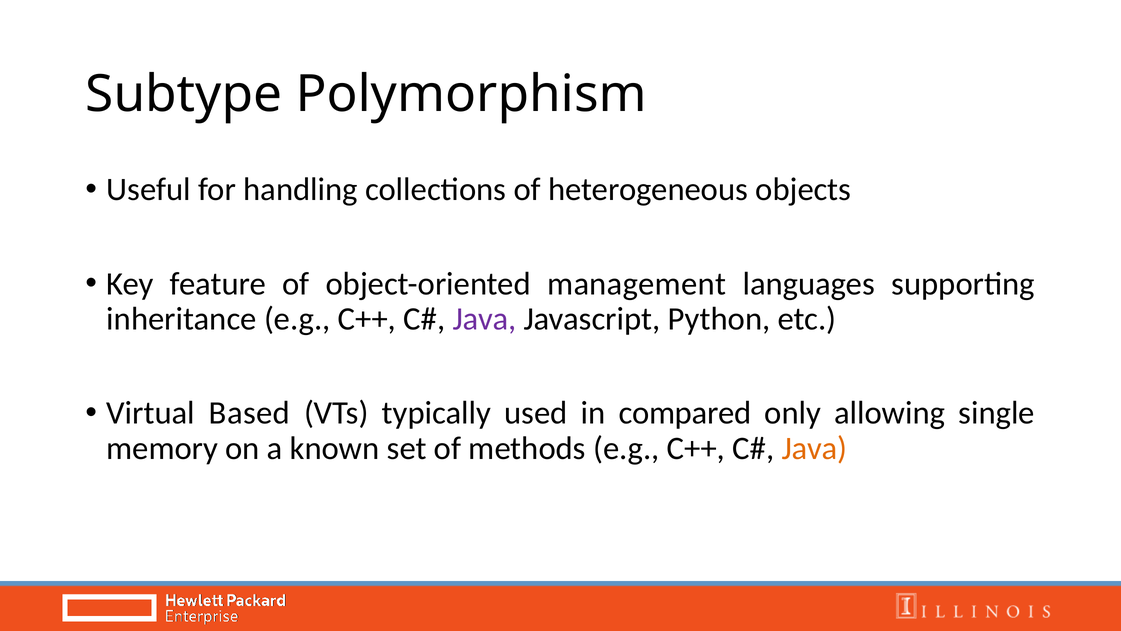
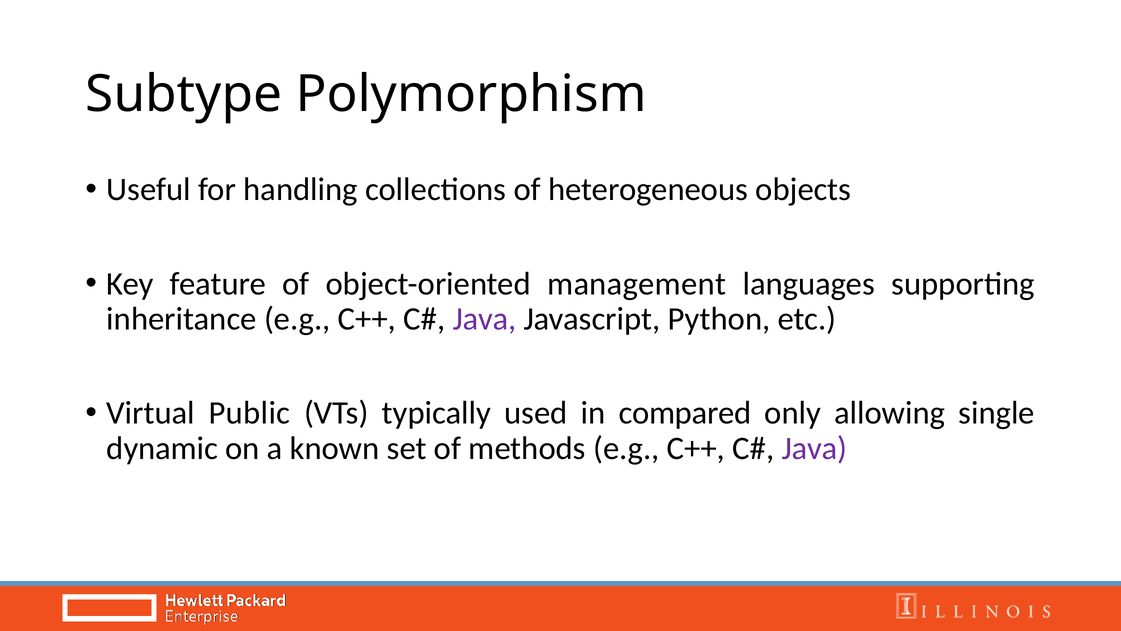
Based: Based -> Public
memory: memory -> dynamic
Java at (814, 448) colour: orange -> purple
